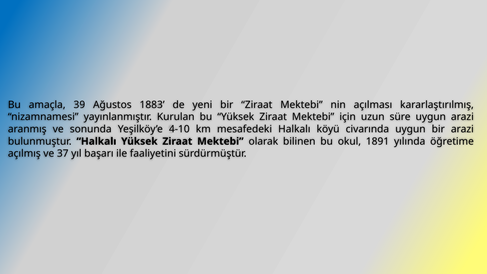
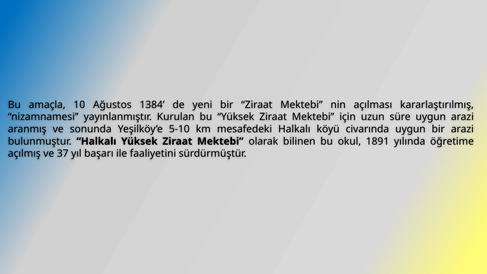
39: 39 -> 10
1883: 1883 -> 1384
4-10: 4-10 -> 5-10
